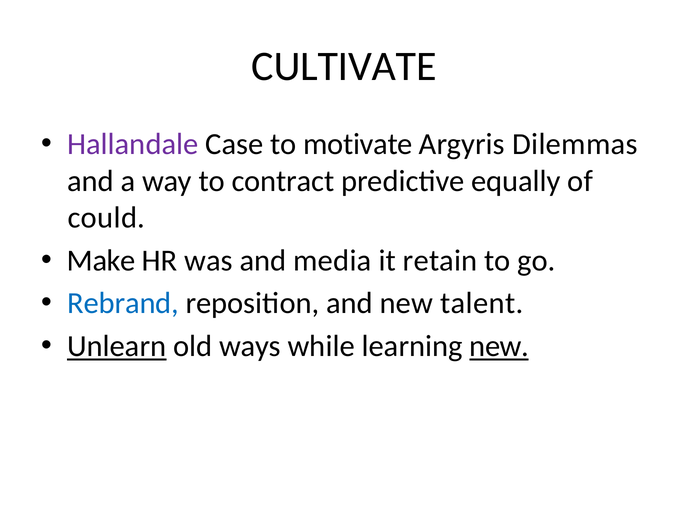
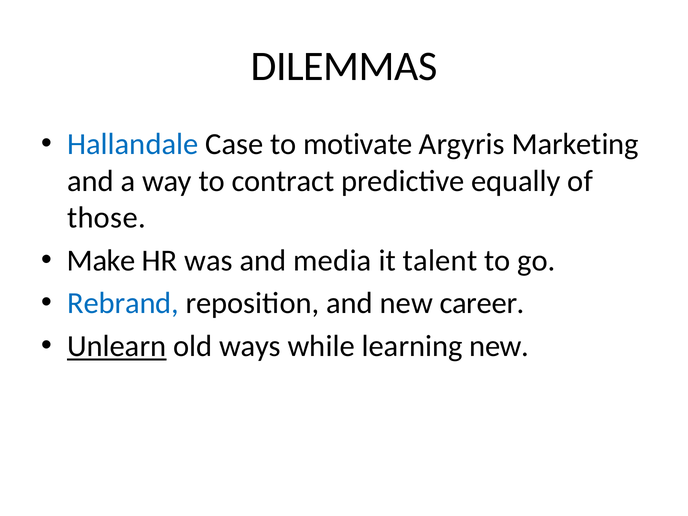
CULTIVATE: CULTIVATE -> DILEMMAS
Hallandale colour: purple -> blue
Dilemmas: Dilemmas -> Marketing
could: could -> those
retain: retain -> talent
talent: talent -> career
new at (499, 346) underline: present -> none
